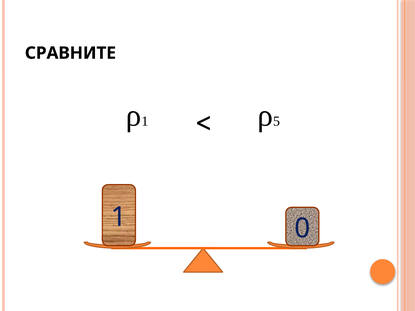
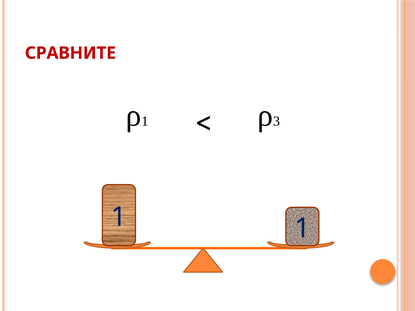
СРАВНИТЕ colour: black -> red
5: 5 -> 3
1 0: 0 -> 1
